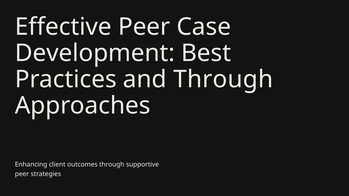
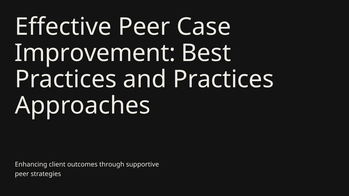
Development: Development -> Improvement
and Through: Through -> Practices
